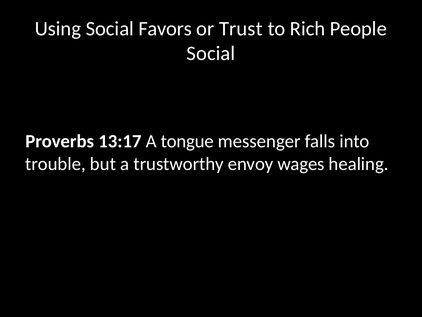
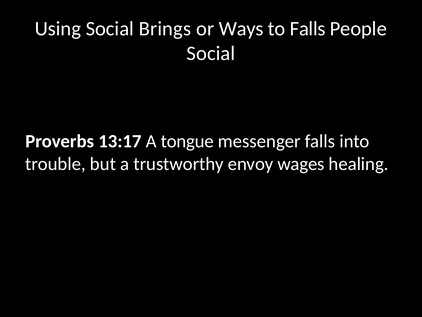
Favors: Favors -> Brings
Trust: Trust -> Ways
to Rich: Rich -> Falls
